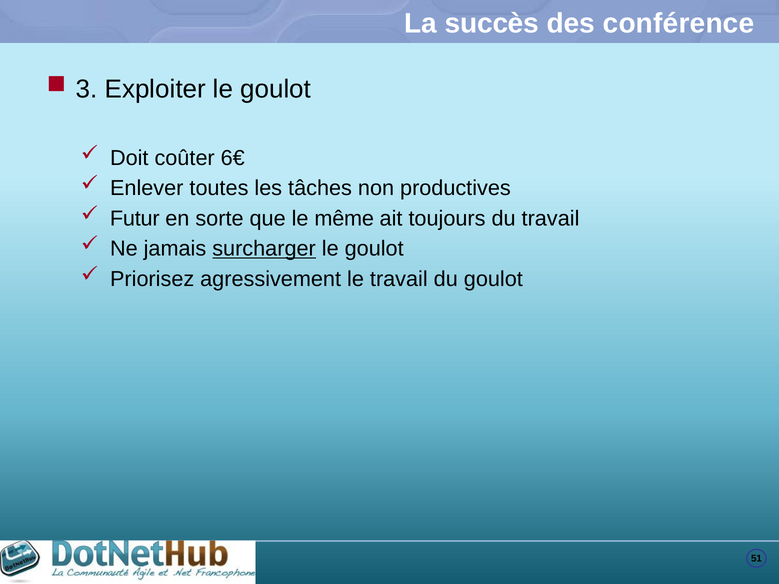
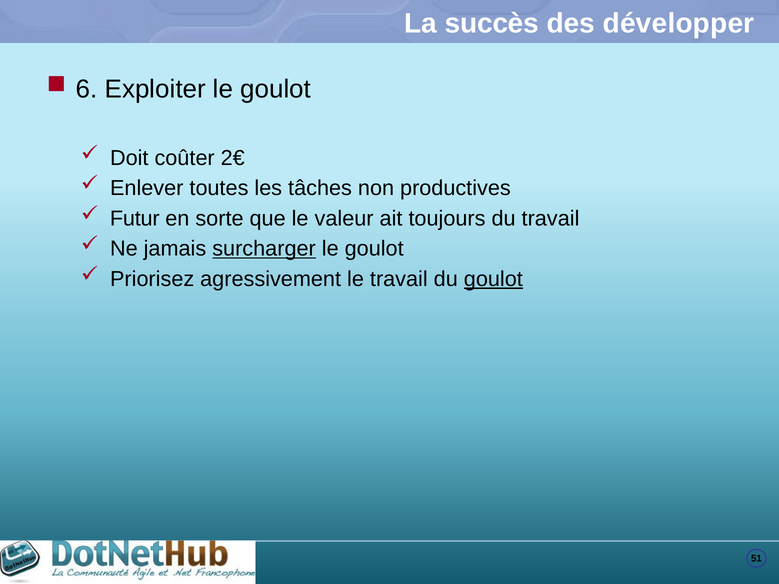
conférence: conférence -> développer
3: 3 -> 6
6€: 6€ -> 2€
même: même -> valeur
goulot at (493, 279) underline: none -> present
